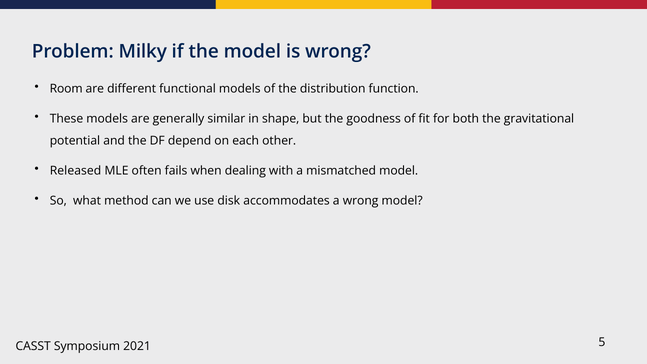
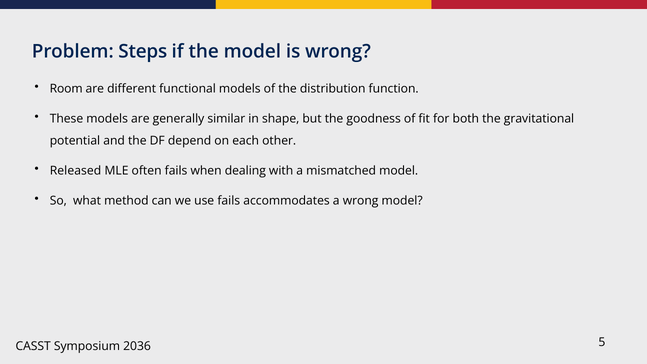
Milky: Milky -> Steps
use disk: disk -> fails
2021: 2021 -> 2036
